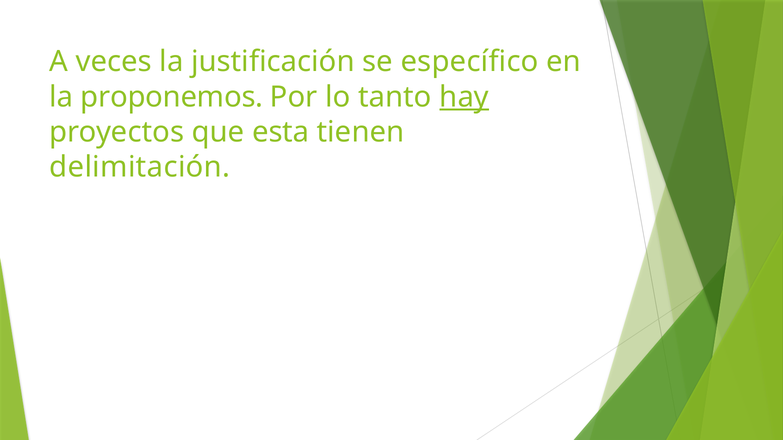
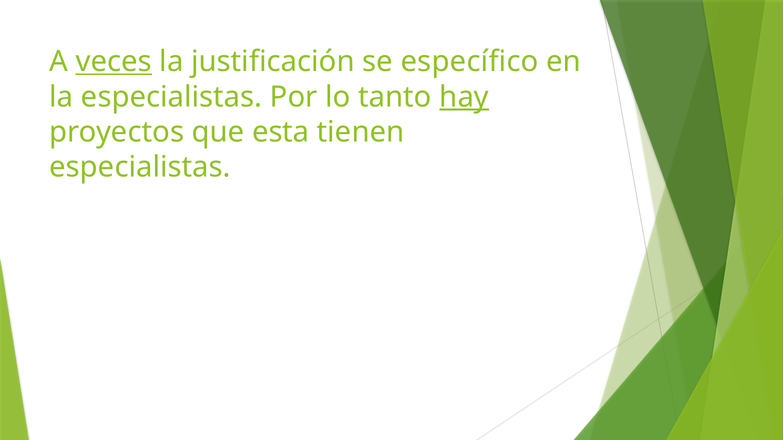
veces underline: none -> present
la proponemos: proponemos -> especialistas
delimitación at (140, 167): delimitación -> especialistas
